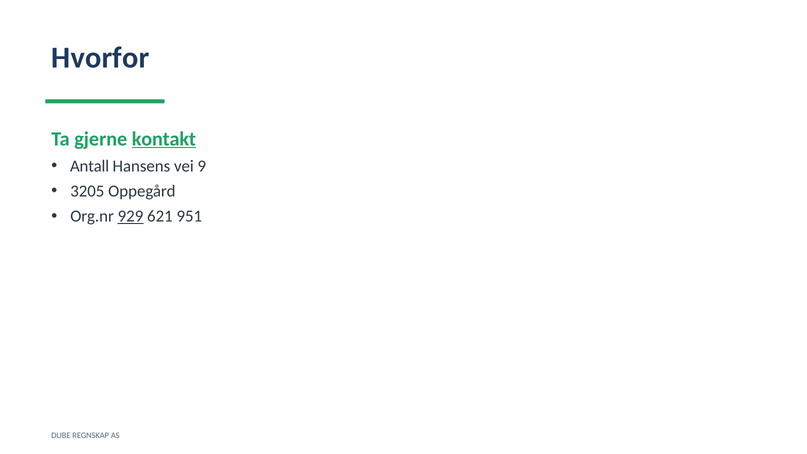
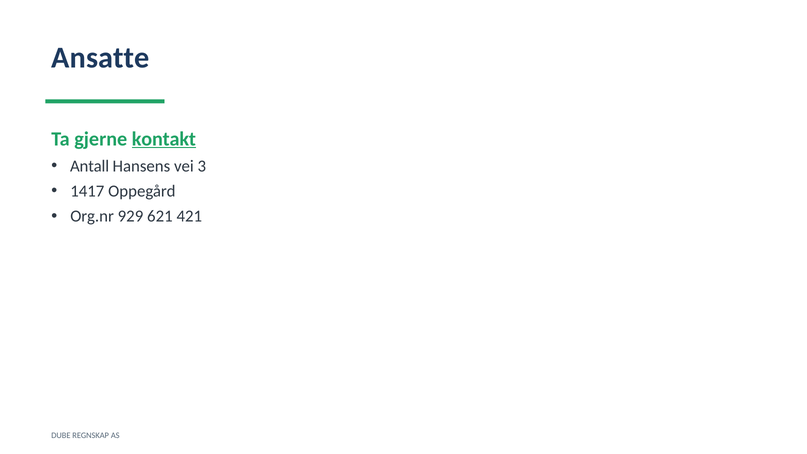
Hvorfor: Hvorfor -> Ansatte
9: 9 -> 3
3205: 3205 -> 1417
929 underline: present -> none
951: 951 -> 421
